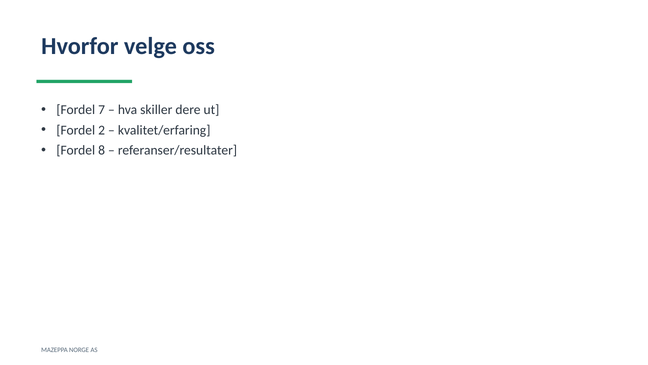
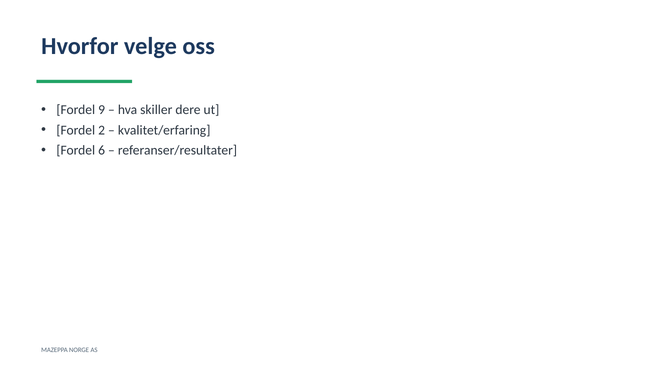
7: 7 -> 9
8: 8 -> 6
